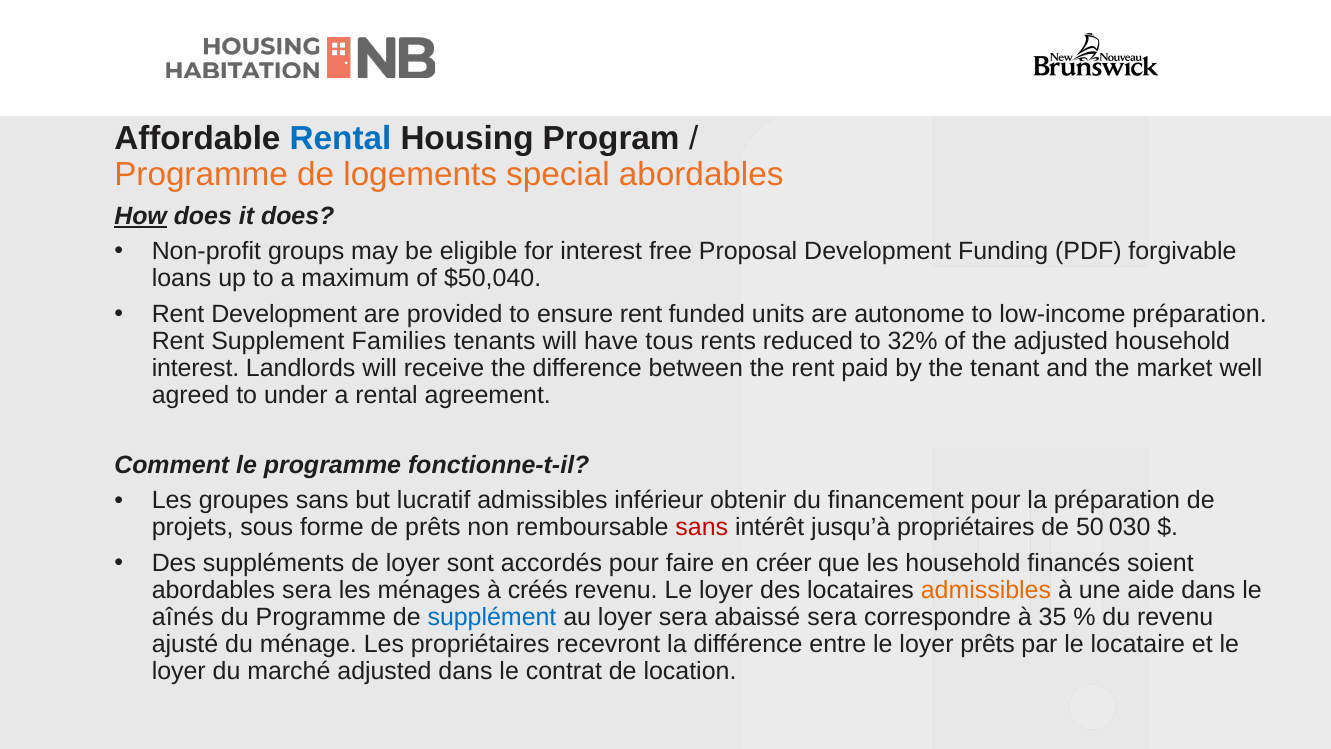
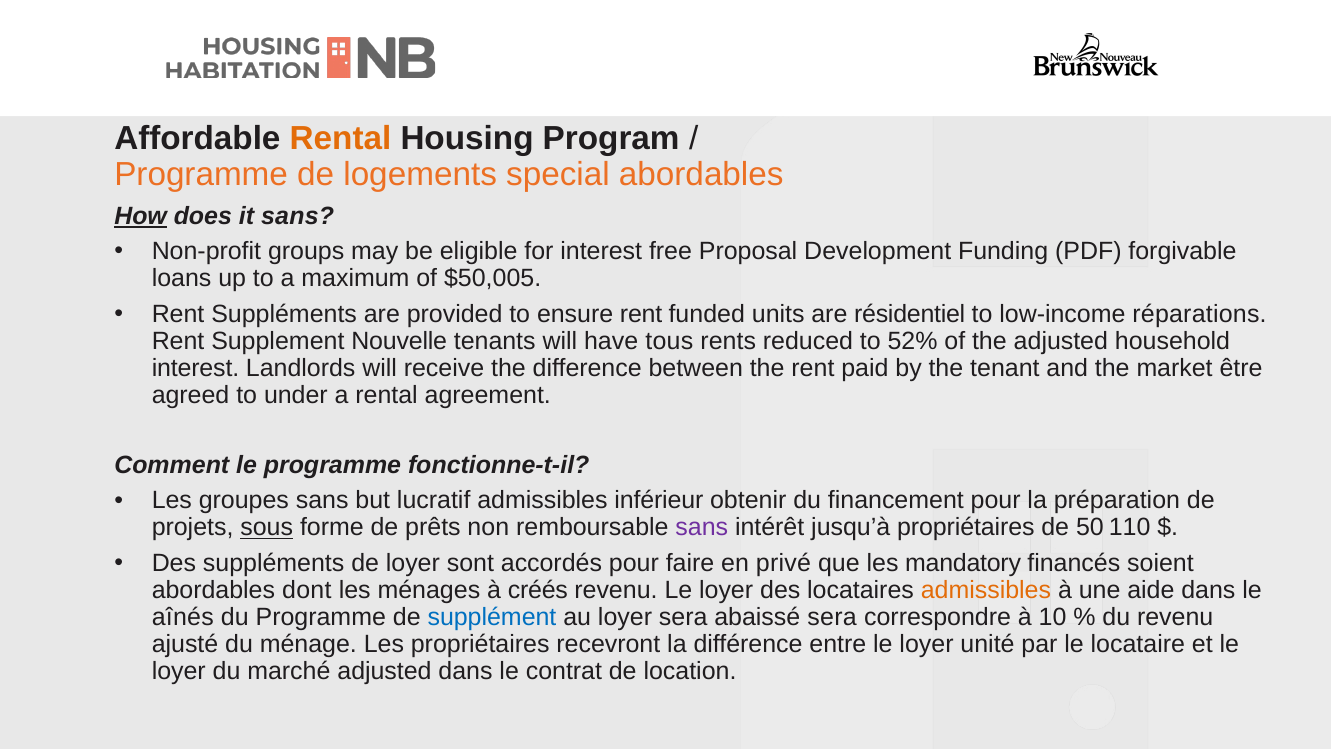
Rental at (341, 139) colour: blue -> orange
it does: does -> sans
$50,040: $50,040 -> $50,005
Rent Development: Development -> Suppléments
autonome: autonome -> résidentiel
low-income préparation: préparation -> réparations
Families: Families -> Nouvelle
32%: 32% -> 52%
well: well -> être
sous underline: none -> present
sans at (702, 527) colour: red -> purple
030: 030 -> 110
créer: créer -> privé
les household: household -> mandatory
abordables sera: sera -> dont
35: 35 -> 10
loyer prêts: prêts -> unité
